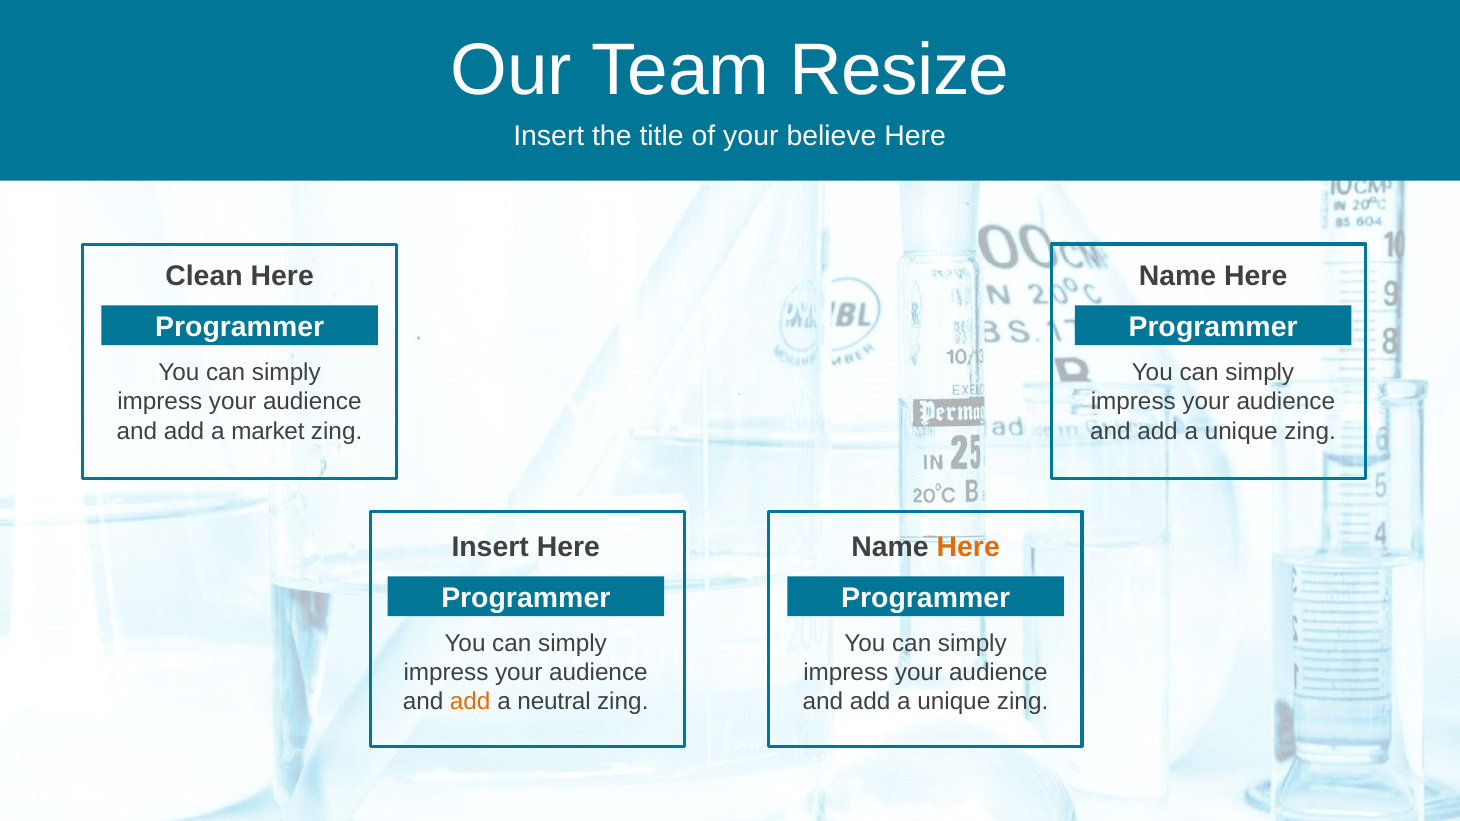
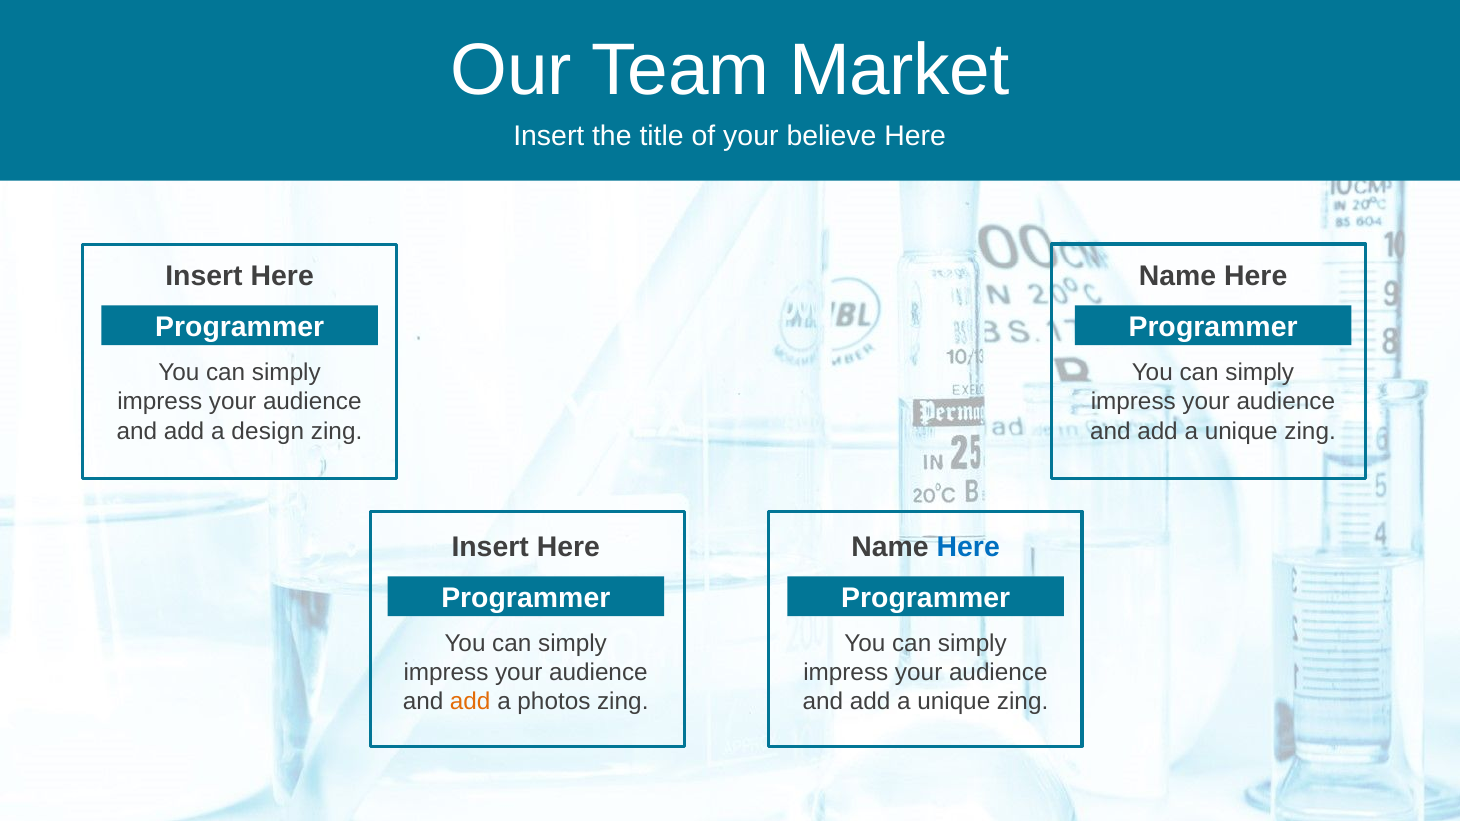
Resize: Resize -> Market
Clean at (204, 276): Clean -> Insert
market: market -> design
Here at (968, 547) colour: orange -> blue
neutral: neutral -> photos
